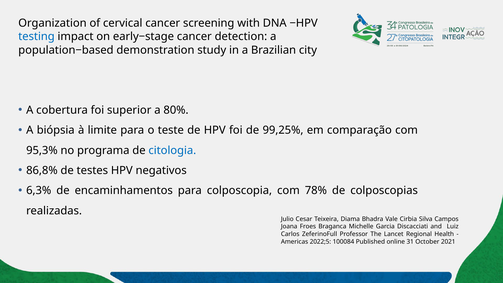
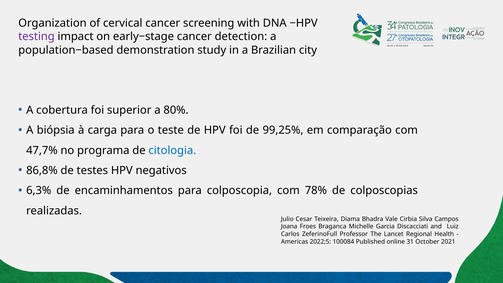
testing colour: blue -> purple
limite: limite -> carga
95,3%: 95,3% -> 47,7%
